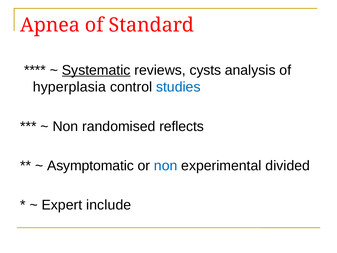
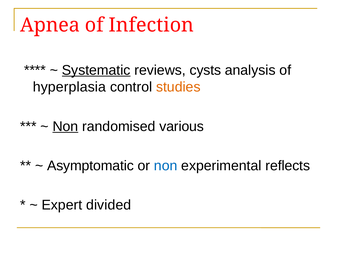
Standard: Standard -> Infection
studies colour: blue -> orange
Non at (65, 126) underline: none -> present
reflects: reflects -> various
divided: divided -> reflects
include: include -> divided
